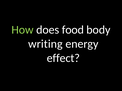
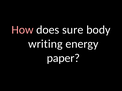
How colour: light green -> pink
food: food -> sure
effect: effect -> paper
